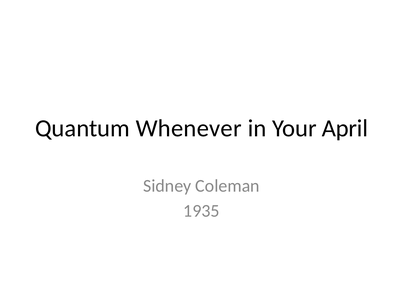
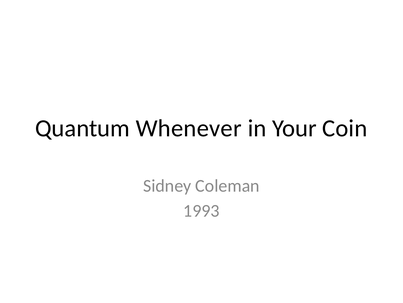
April: April -> Coin
1935: 1935 -> 1993
